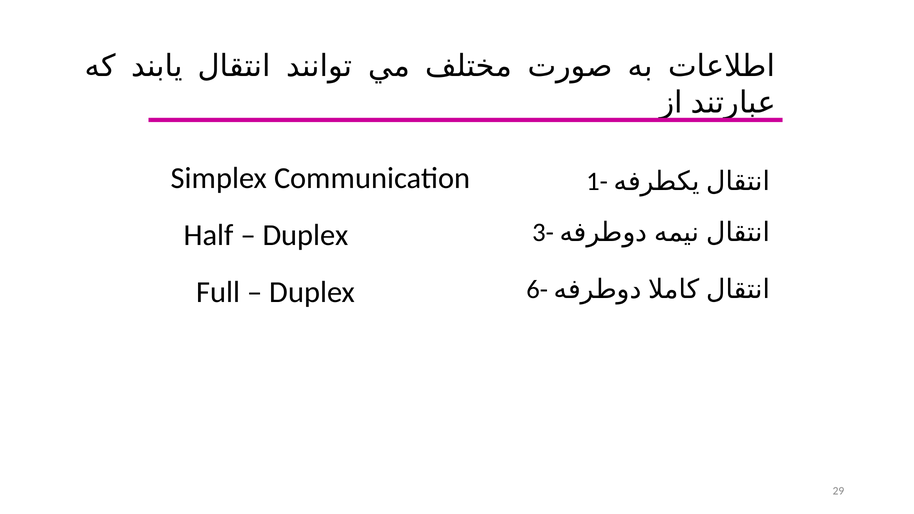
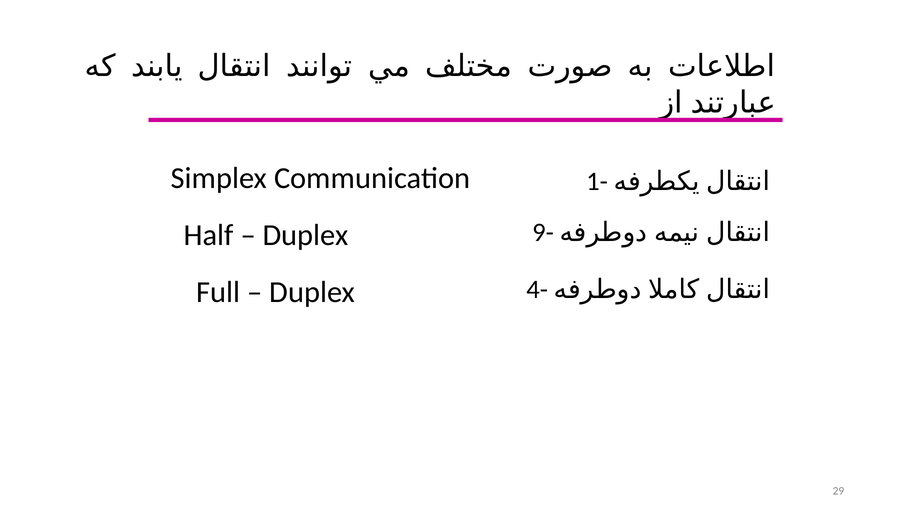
3-: 3- -> 9-
6-: 6- -> 4-
